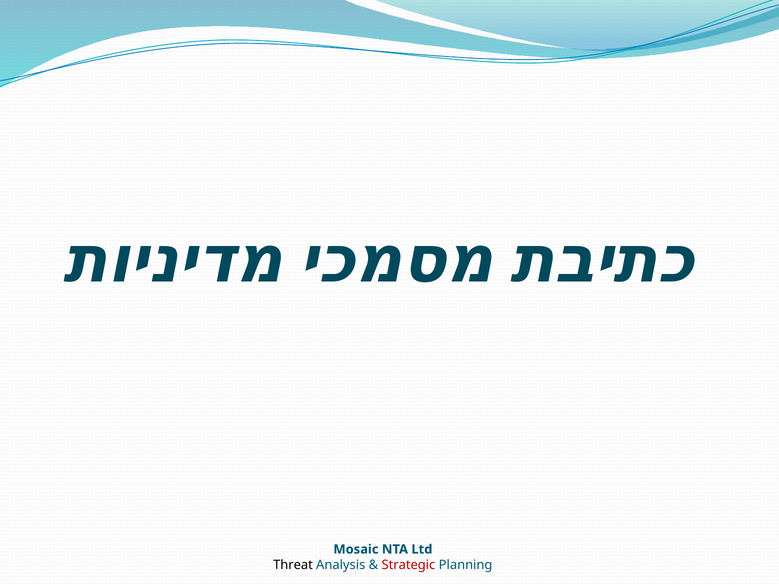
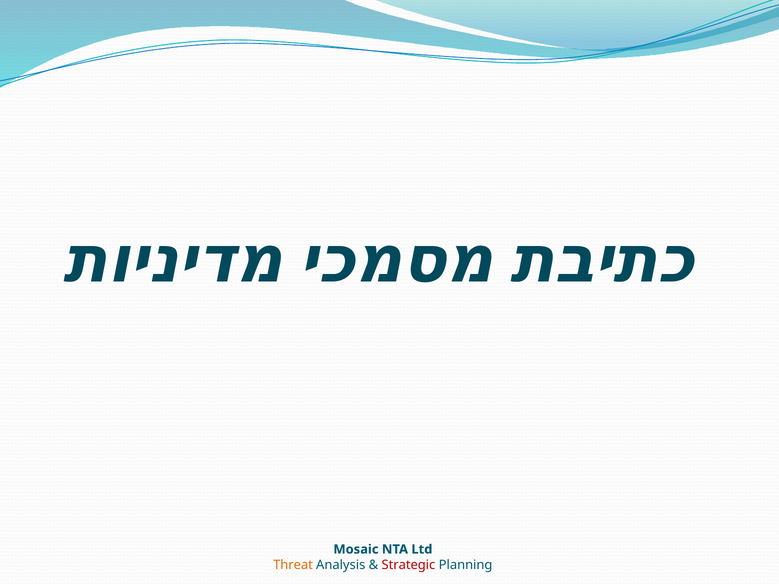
Threat colour: black -> orange
